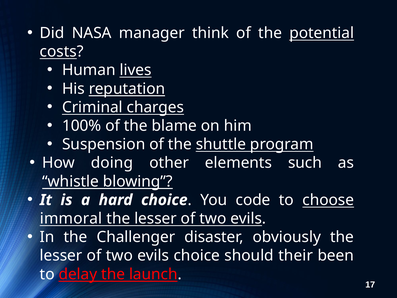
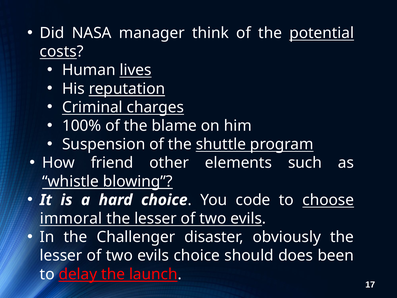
doing: doing -> friend
their: their -> does
